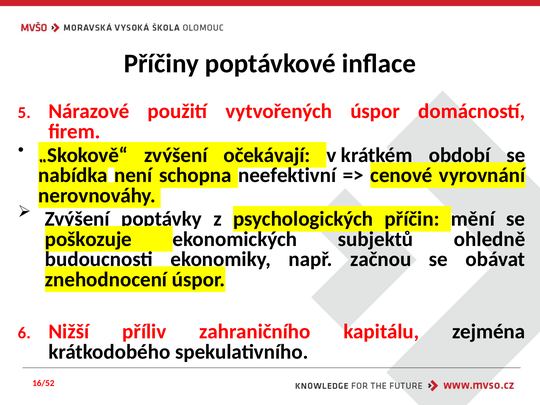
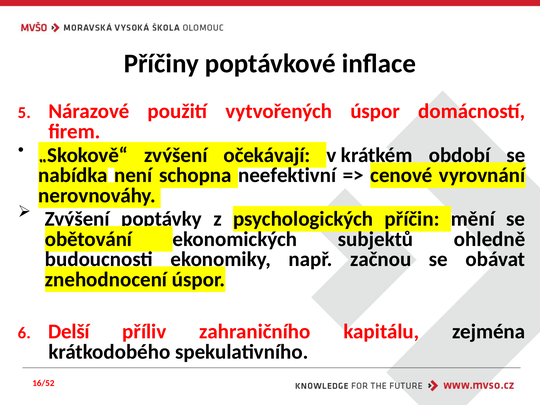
poškozuje: poškozuje -> obětování
Nižší: Nižší -> Delší
